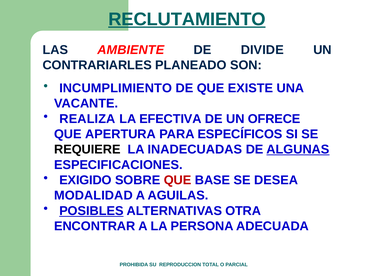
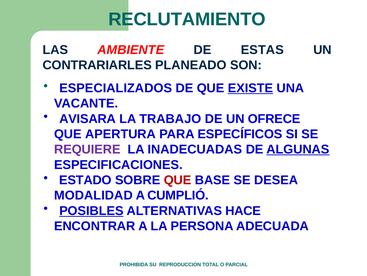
RECLUTAMIENTO underline: present -> none
DIVIDE: DIVIDE -> ESTAS
INCUMPLIMIENTO: INCUMPLIMIENTO -> ESPECIALIZADOS
EXISTE underline: none -> present
REALIZA: REALIZA -> AVISARA
EFECTIVA: EFECTIVA -> TRABAJO
REQUIERE colour: black -> purple
EXIGIDO: EXIGIDO -> ESTADO
AGUILAS: AGUILAS -> CUMPLIÓ
OTRA: OTRA -> HACE
